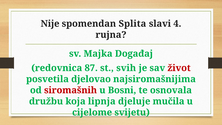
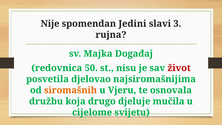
Splita: Splita -> Jedini
4: 4 -> 3
87: 87 -> 50
svih: svih -> nisu
siromašnih colour: red -> orange
Bosni: Bosni -> Vjeru
lipnja: lipnja -> drugo
